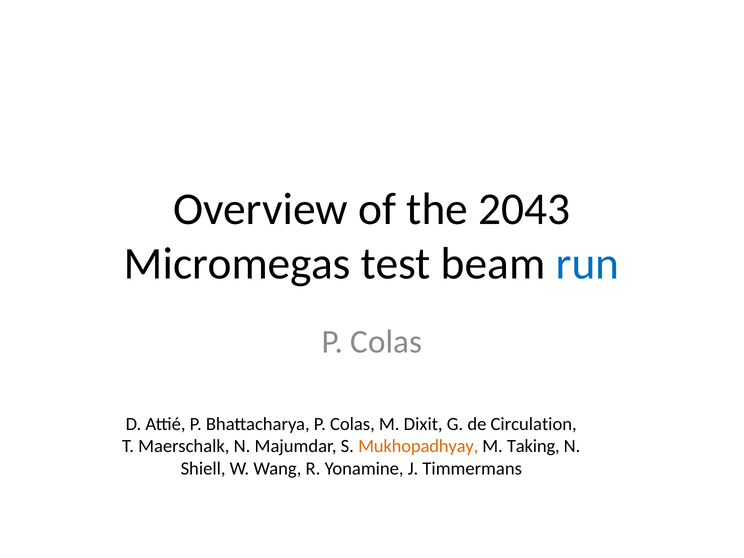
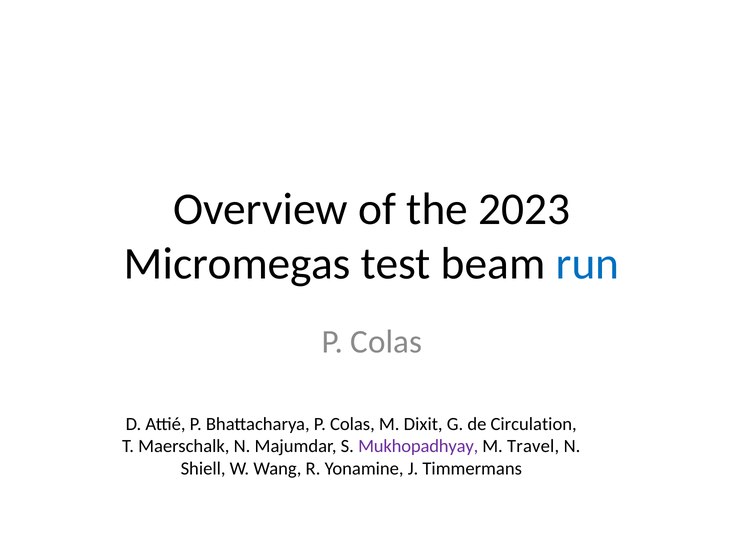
2043: 2043 -> 2023
Mukhopadhyay colour: orange -> purple
Taking: Taking -> Travel
